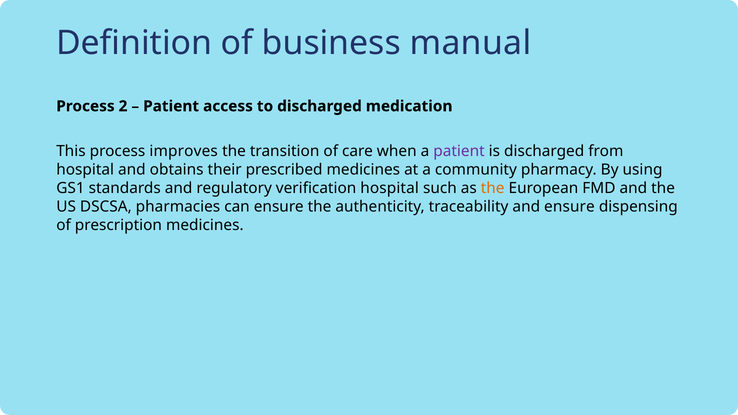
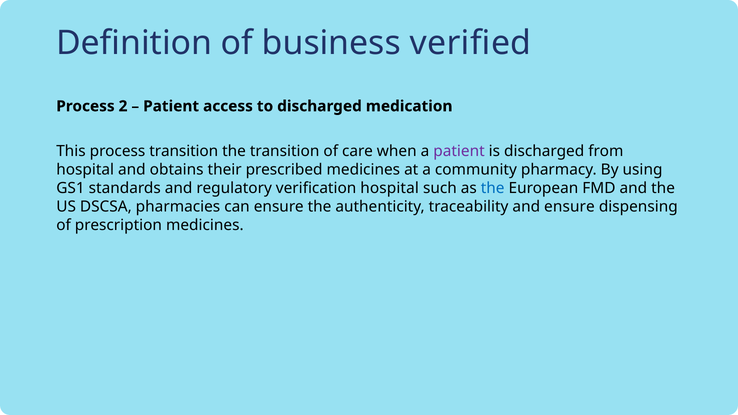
manual: manual -> verified
process improves: improves -> transition
the at (493, 188) colour: orange -> blue
